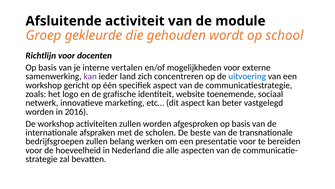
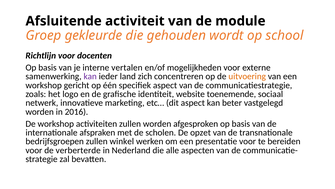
uitvoering colour: blue -> orange
beste: beste -> opzet
belang: belang -> winkel
hoeveelheid: hoeveelheid -> verberterde
